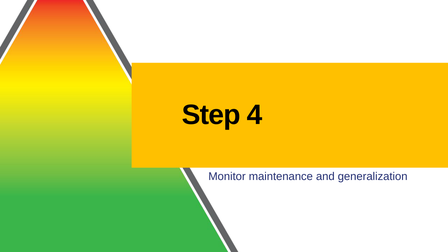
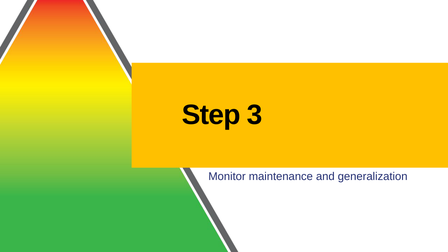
4: 4 -> 3
